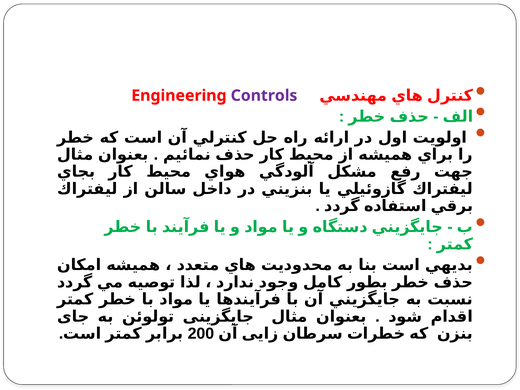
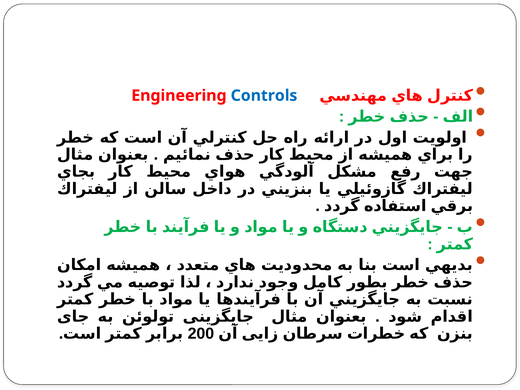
Controls colour: purple -> blue
